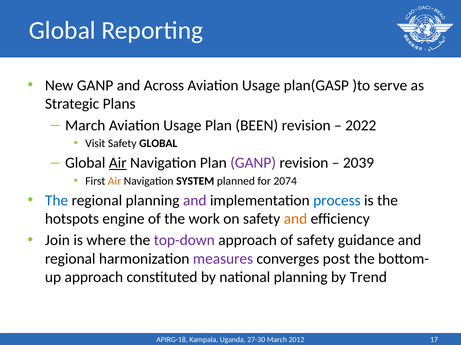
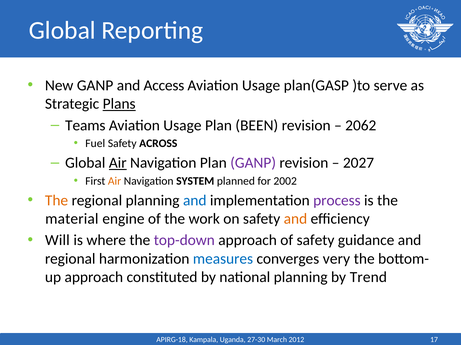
Across: Across -> Access
Plans underline: none -> present
March at (85, 126): March -> Teams
2022: 2022 -> 2062
Visit: Visit -> Fuel
Safety GLOBAL: GLOBAL -> ACROSS
2039: 2039 -> 2027
2074: 2074 -> 2002
The at (57, 201) colour: blue -> orange
and at (195, 201) colour: purple -> blue
process colour: blue -> purple
hotspots: hotspots -> material
Join: Join -> Will
measures colour: purple -> blue
post: post -> very
